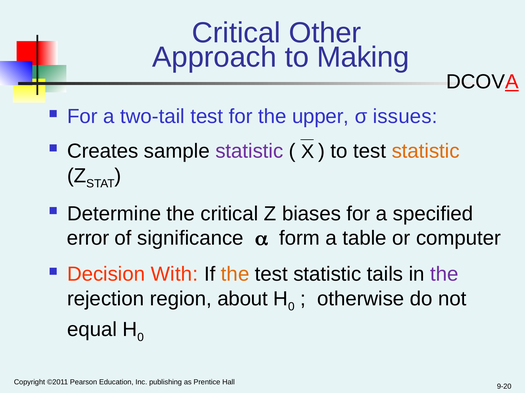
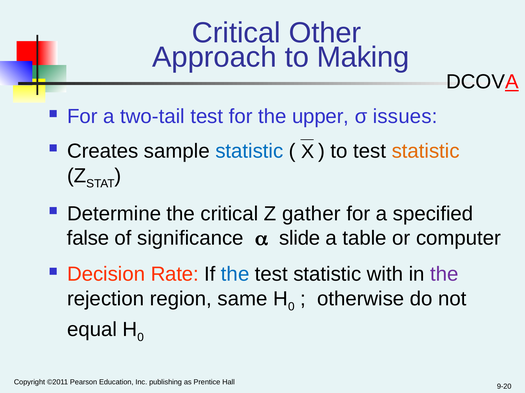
statistic at (249, 151) colour: purple -> blue
biases: biases -> gather
error: error -> false
form: form -> slide
With: With -> Rate
the at (235, 275) colour: orange -> blue
tails: tails -> with
about: about -> same
